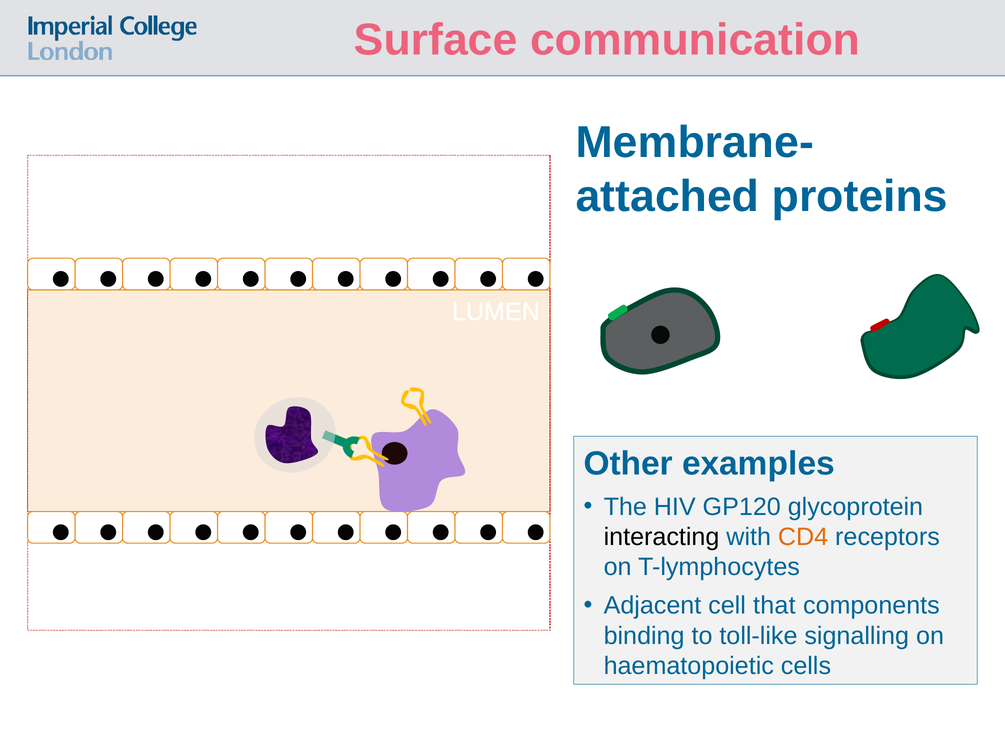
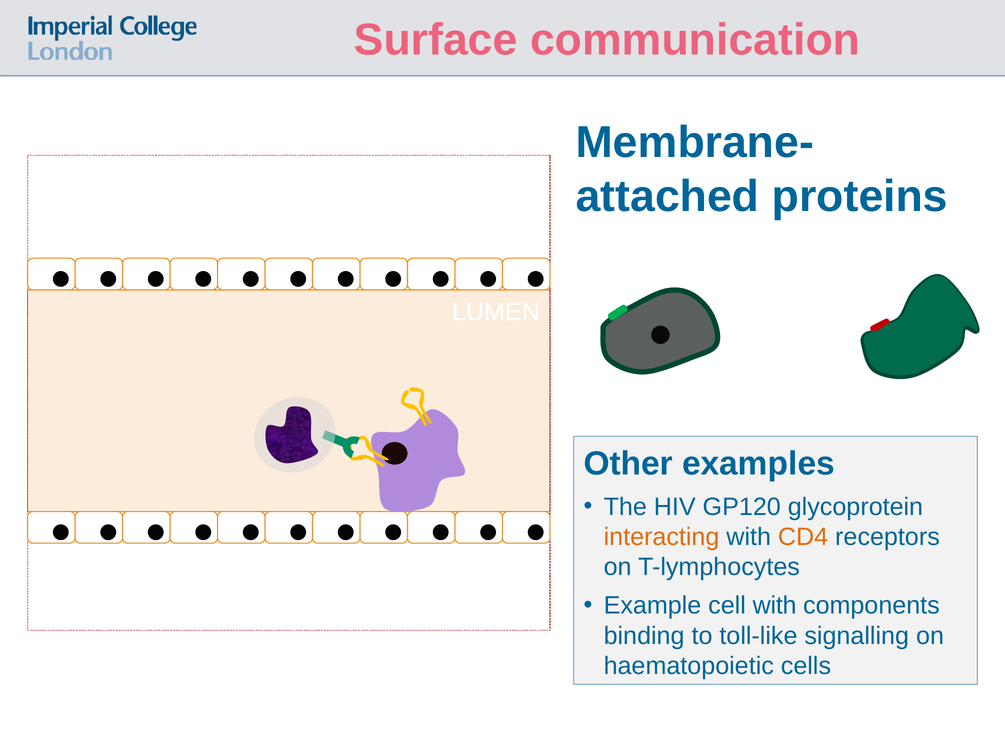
interacting colour: black -> orange
Adjacent: Adjacent -> Example
cell that: that -> with
